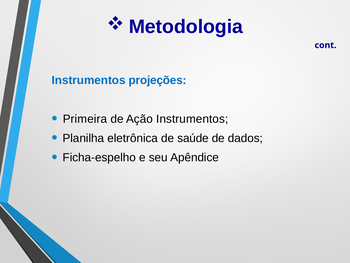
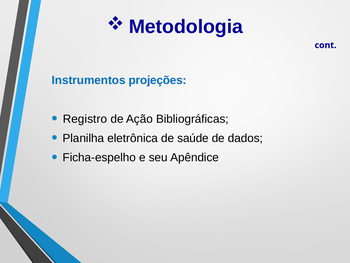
Primeira: Primeira -> Registro
Ação Instrumentos: Instrumentos -> Bibliográficas
